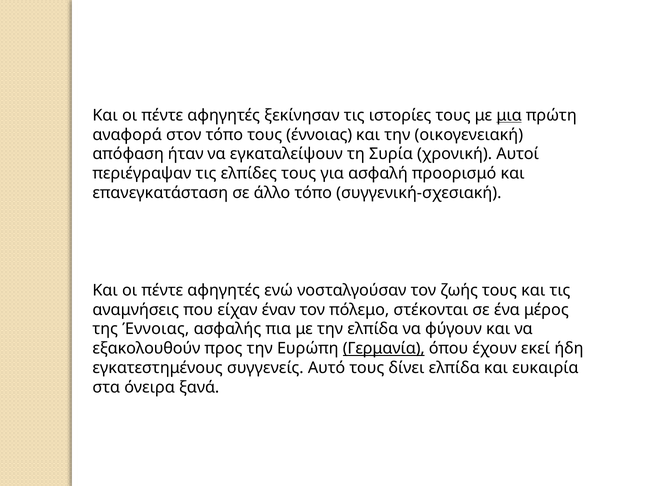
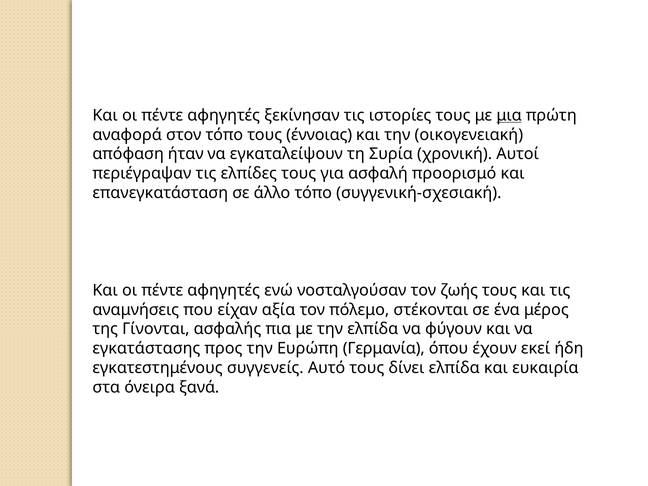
έναν: έναν -> αξία
της Έννοιας: Έννοιας -> Γίνονται
εξακολουθούν: εξακολουθούν -> εγκατάστασης
Γερμανία underline: present -> none
